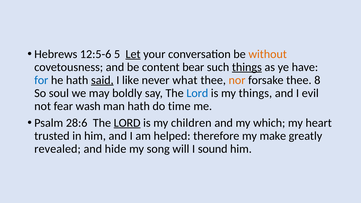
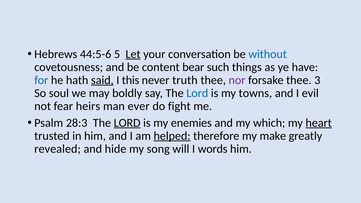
12:5-6: 12:5-6 -> 44:5-6
without colour: orange -> blue
things at (247, 67) underline: present -> none
like: like -> this
what: what -> truth
nor colour: orange -> purple
8: 8 -> 3
my things: things -> towns
wash: wash -> heirs
man hath: hath -> ever
time: time -> fight
28:6: 28:6 -> 28:3
children: children -> enemies
heart underline: none -> present
helped underline: none -> present
sound: sound -> words
